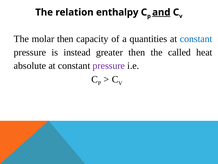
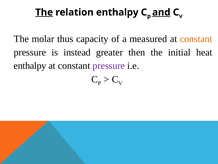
The at (44, 12) underline: none -> present
molar then: then -> thus
quantities: quantities -> measured
constant at (196, 39) colour: blue -> orange
called: called -> initial
absolute at (30, 66): absolute -> enthalpy
